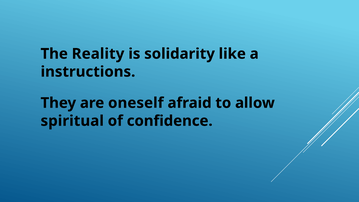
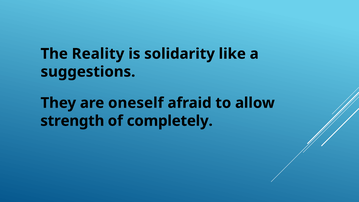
instructions: instructions -> suggestions
spiritual: spiritual -> strength
confidence: confidence -> completely
